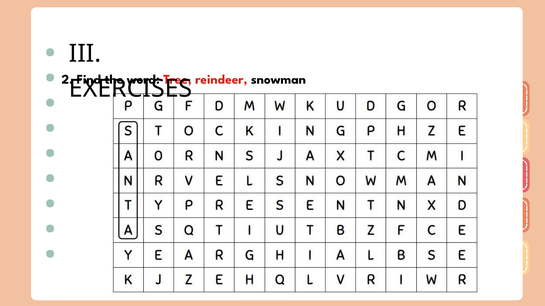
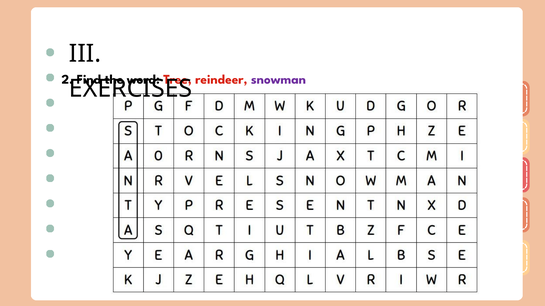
snowman colour: black -> purple
